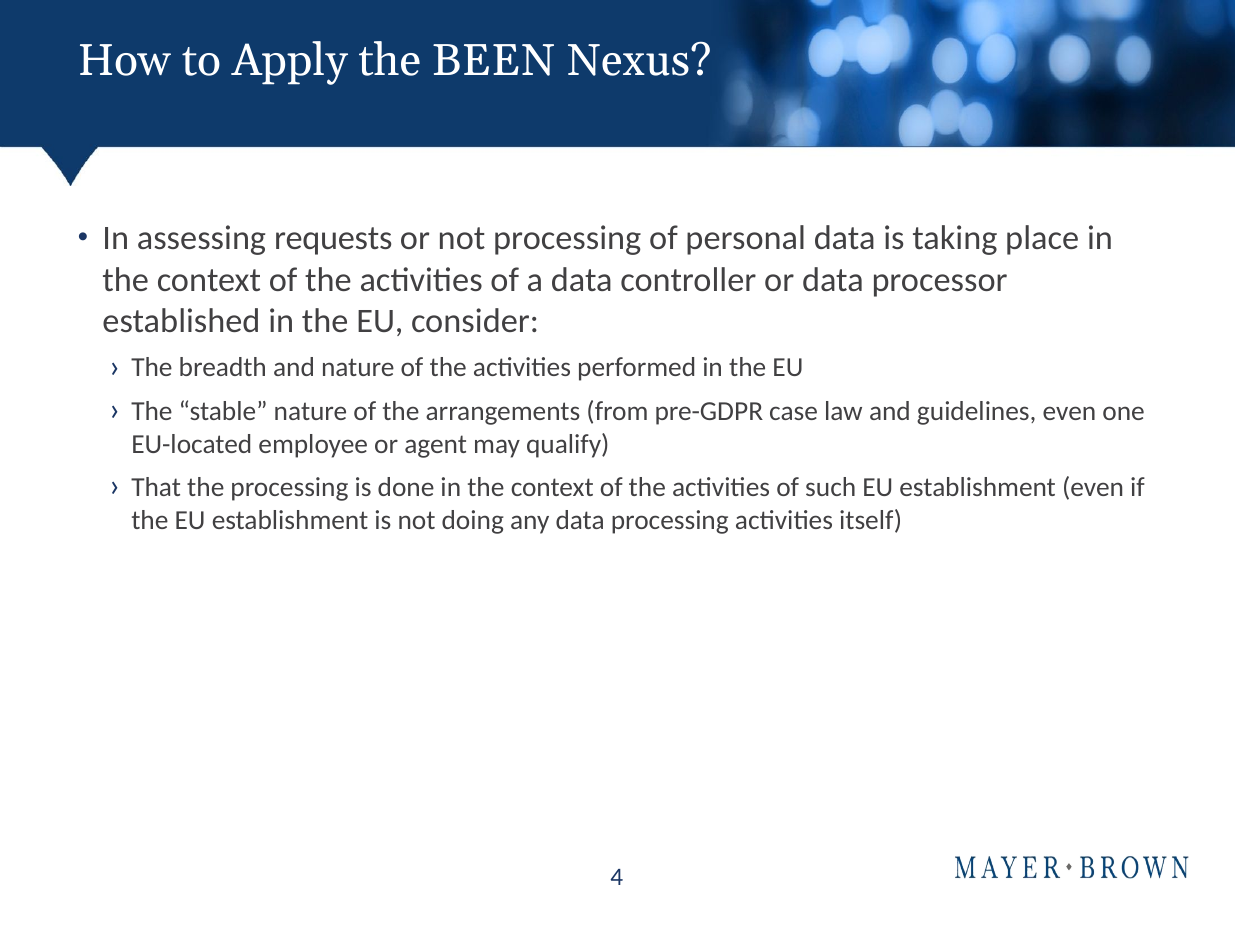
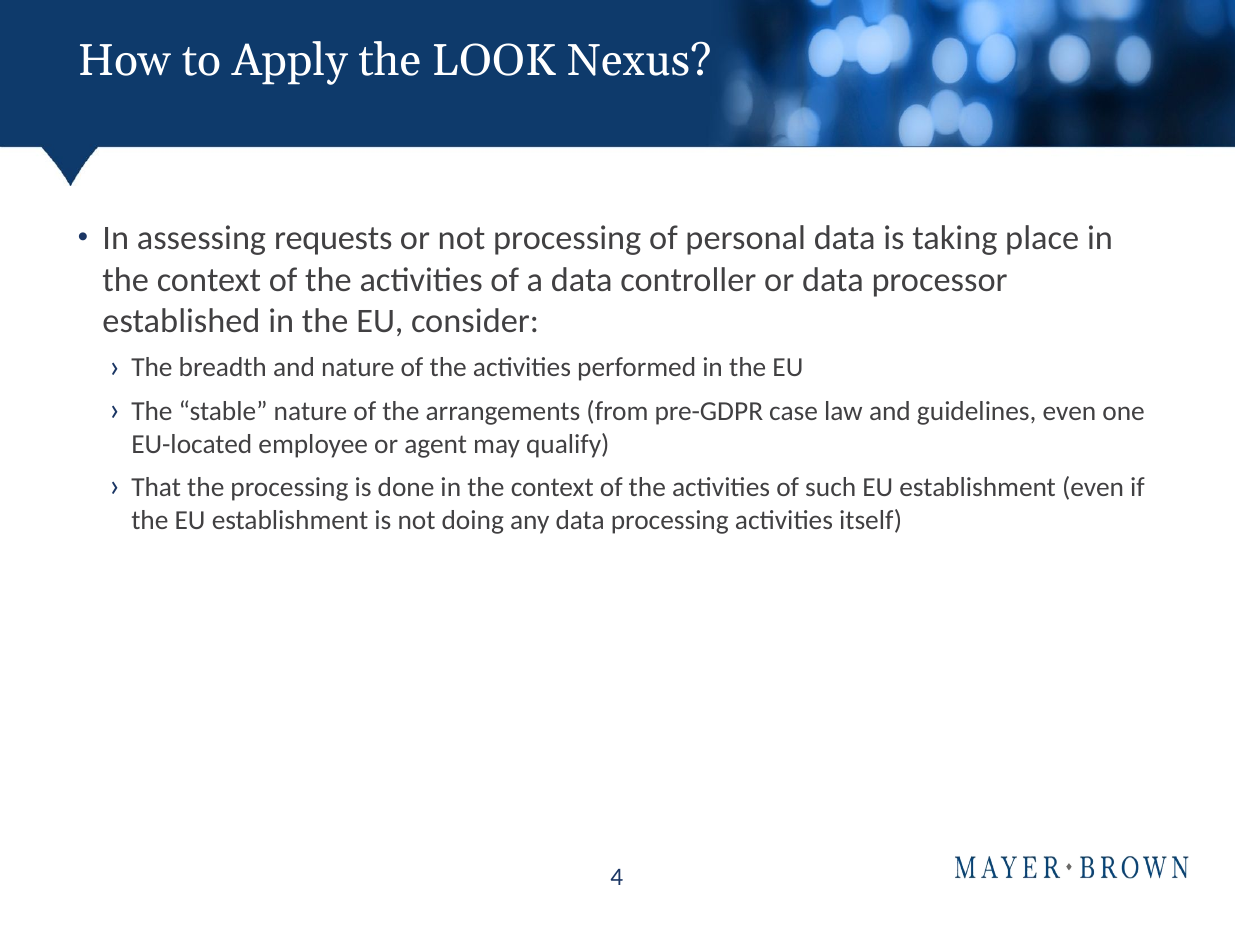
BEEN: BEEN -> LOOK
